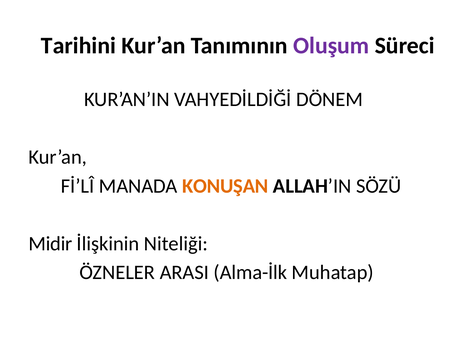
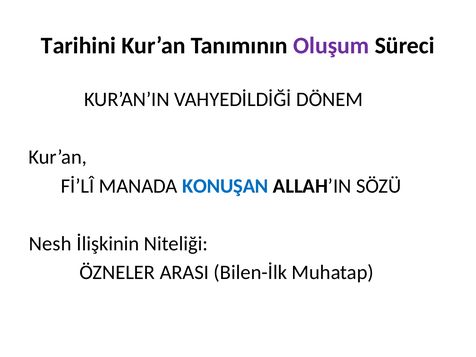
KONUŞAN colour: orange -> blue
Midir: Midir -> Nesh
Alma-İlk: Alma-İlk -> Bilen-İlk
